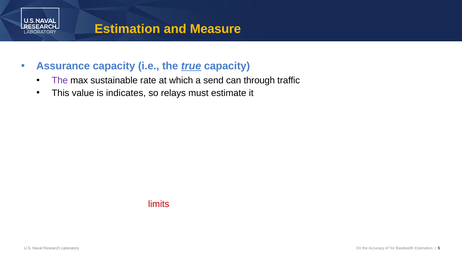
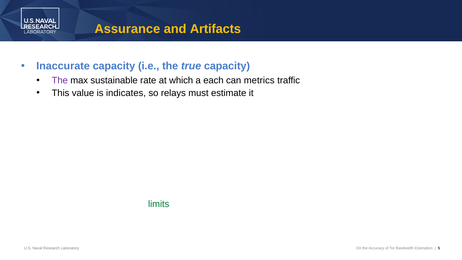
Estimation at (127, 29): Estimation -> Assurance
Measure: Measure -> Artifacts
Assurance at (63, 66): Assurance -> Inaccurate
true at (191, 66) underline: present -> none
a send: send -> each
can through: through -> metrics
limits colour: red -> green
